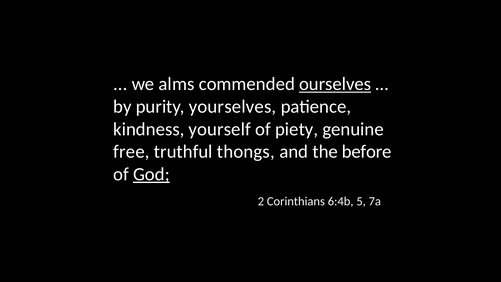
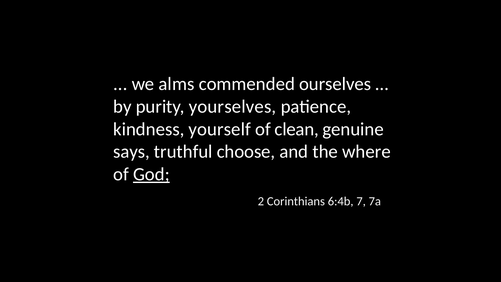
ourselves underline: present -> none
piety: piety -> clean
free: free -> says
thongs: thongs -> choose
before: before -> where
5: 5 -> 7
